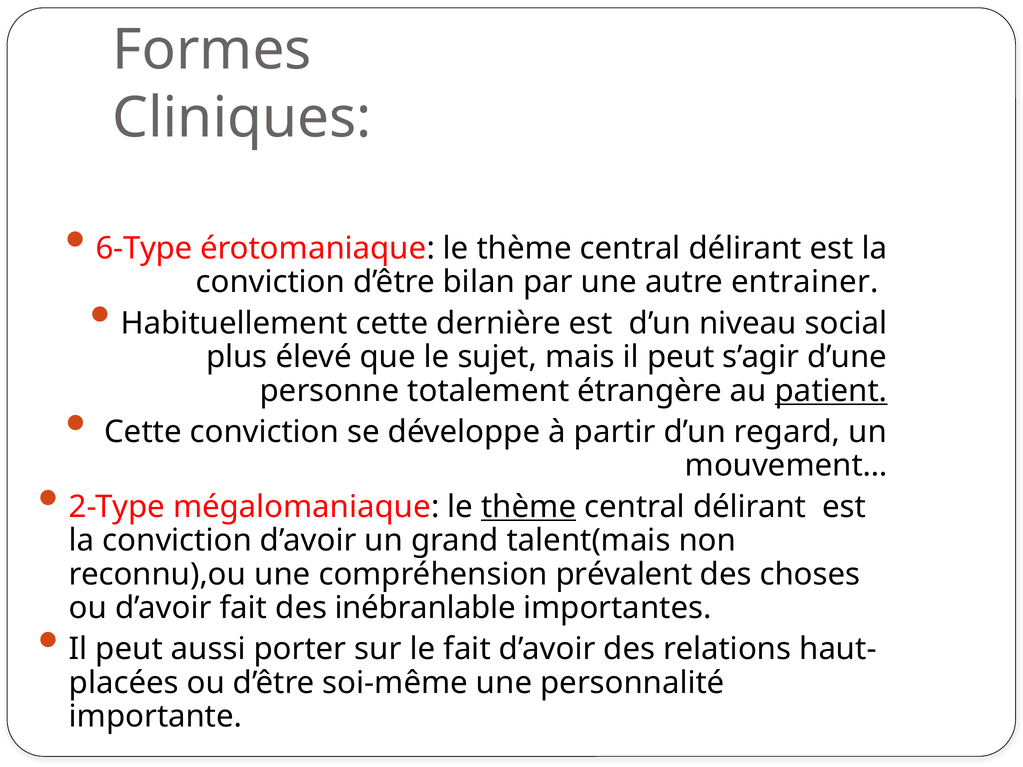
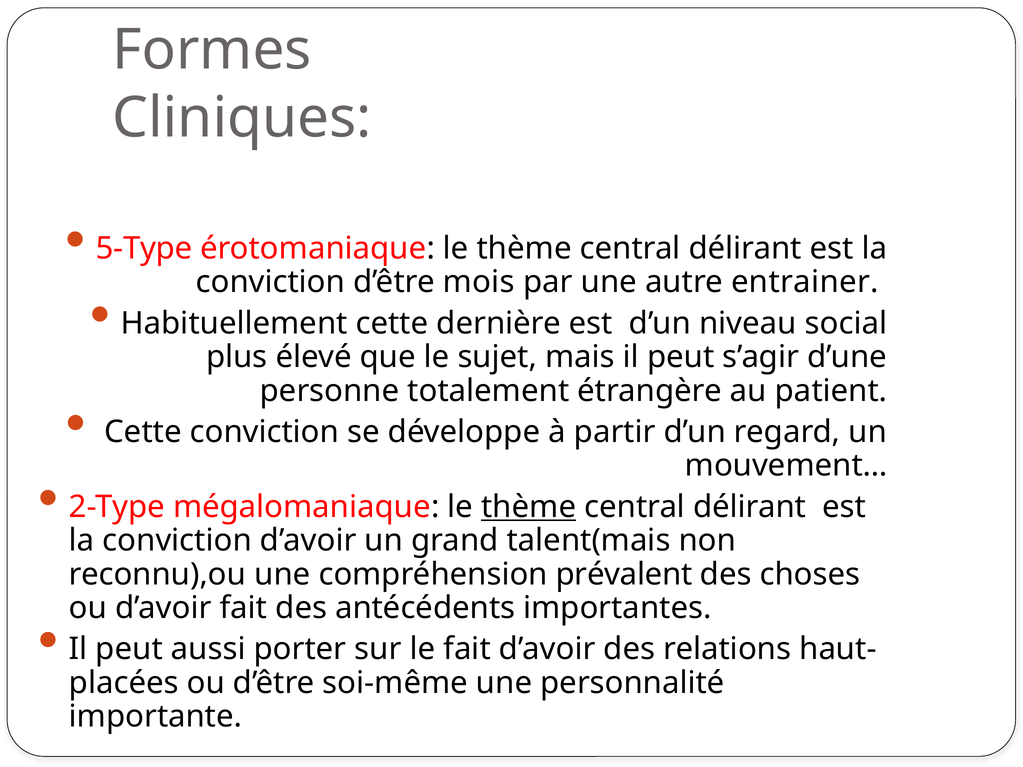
6-Type: 6-Type -> 5-Type
bilan: bilan -> mois
patient underline: present -> none
inébranlable: inébranlable -> antécédents
